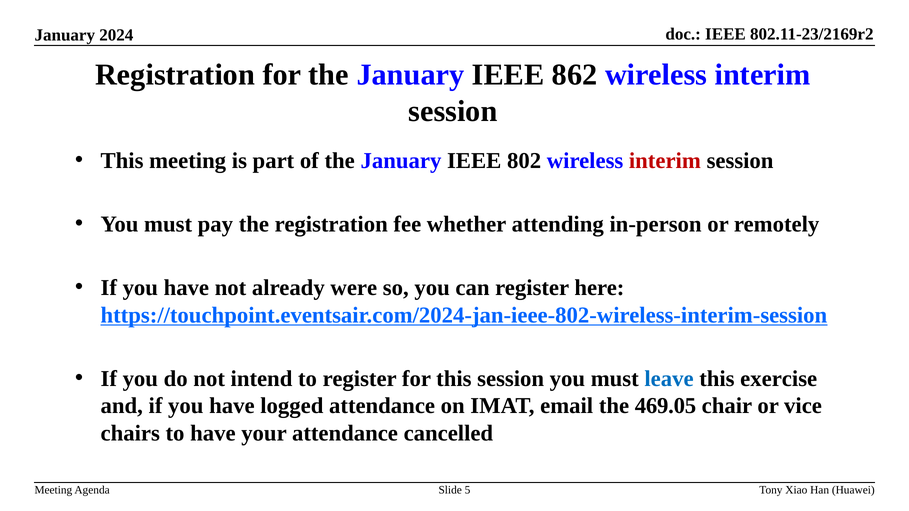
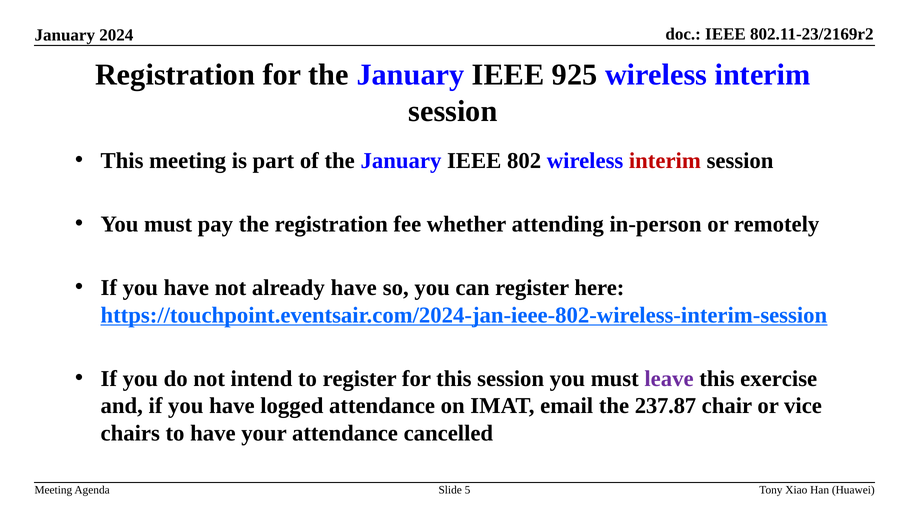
862: 862 -> 925
already were: were -> have
leave colour: blue -> purple
469.05: 469.05 -> 237.87
